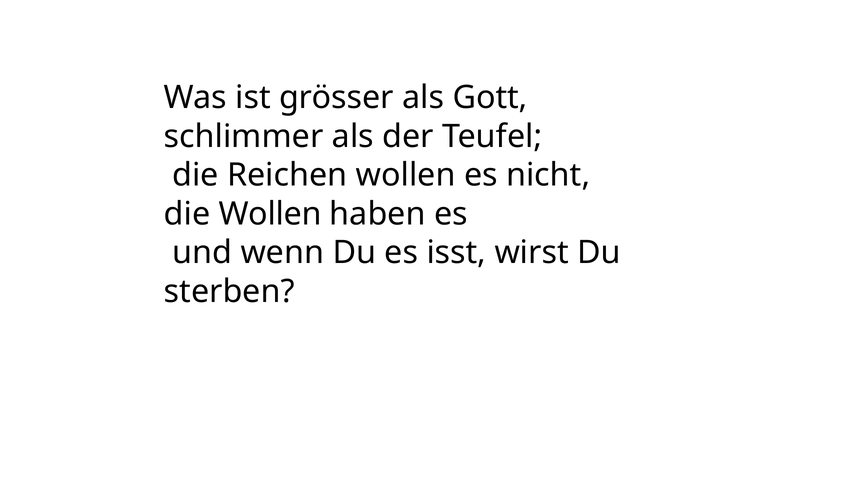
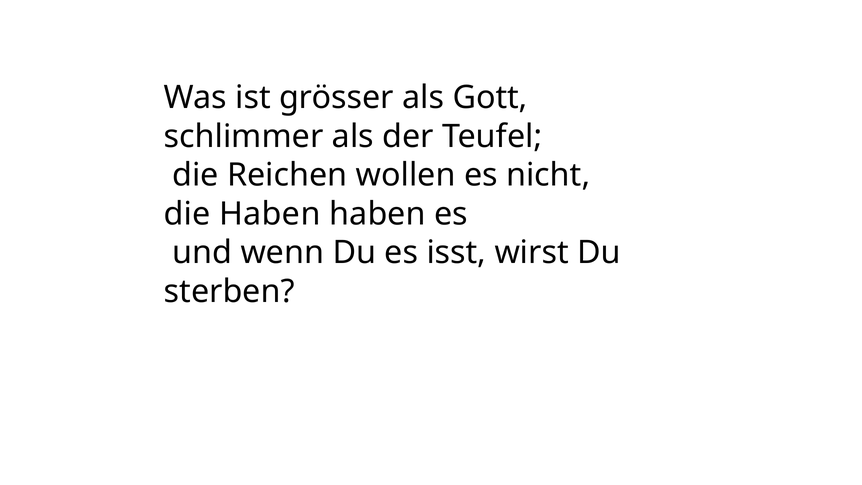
die Wollen: Wollen -> Haben
